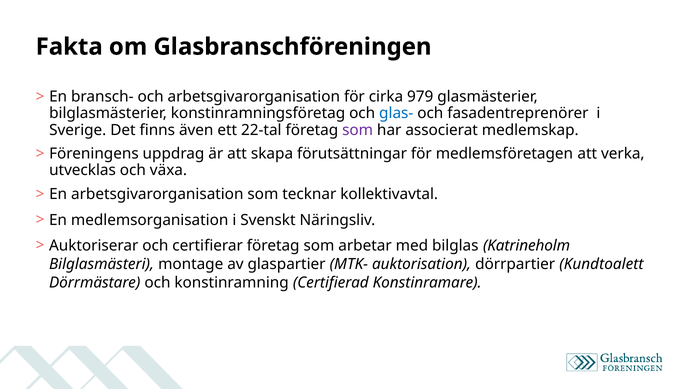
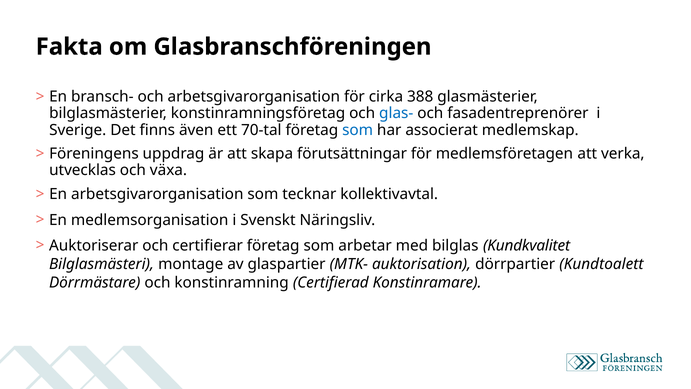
979: 979 -> 388
22-tal: 22-tal -> 70-tal
som at (358, 130) colour: purple -> blue
Katrineholm: Katrineholm -> Kundkvalitet
